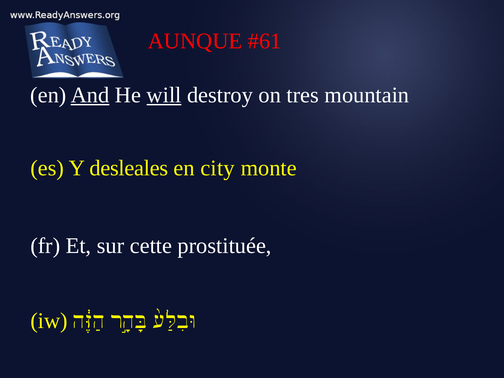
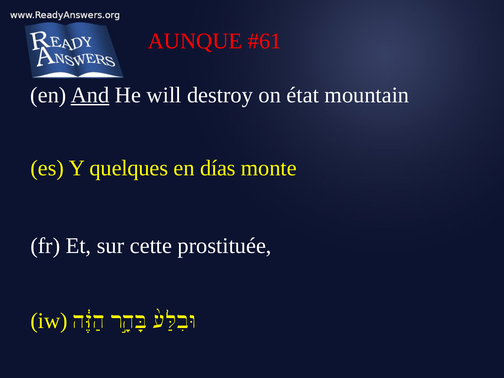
will underline: present -> none
tres: tres -> état
desleales: desleales -> quelques
city: city -> días
